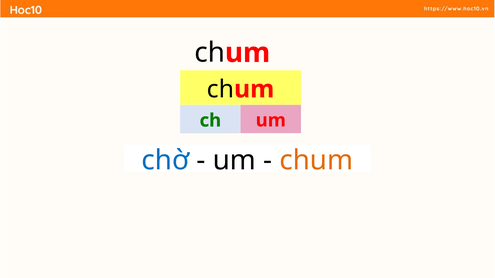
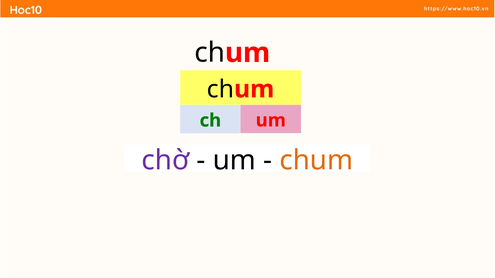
chờ colour: blue -> purple
